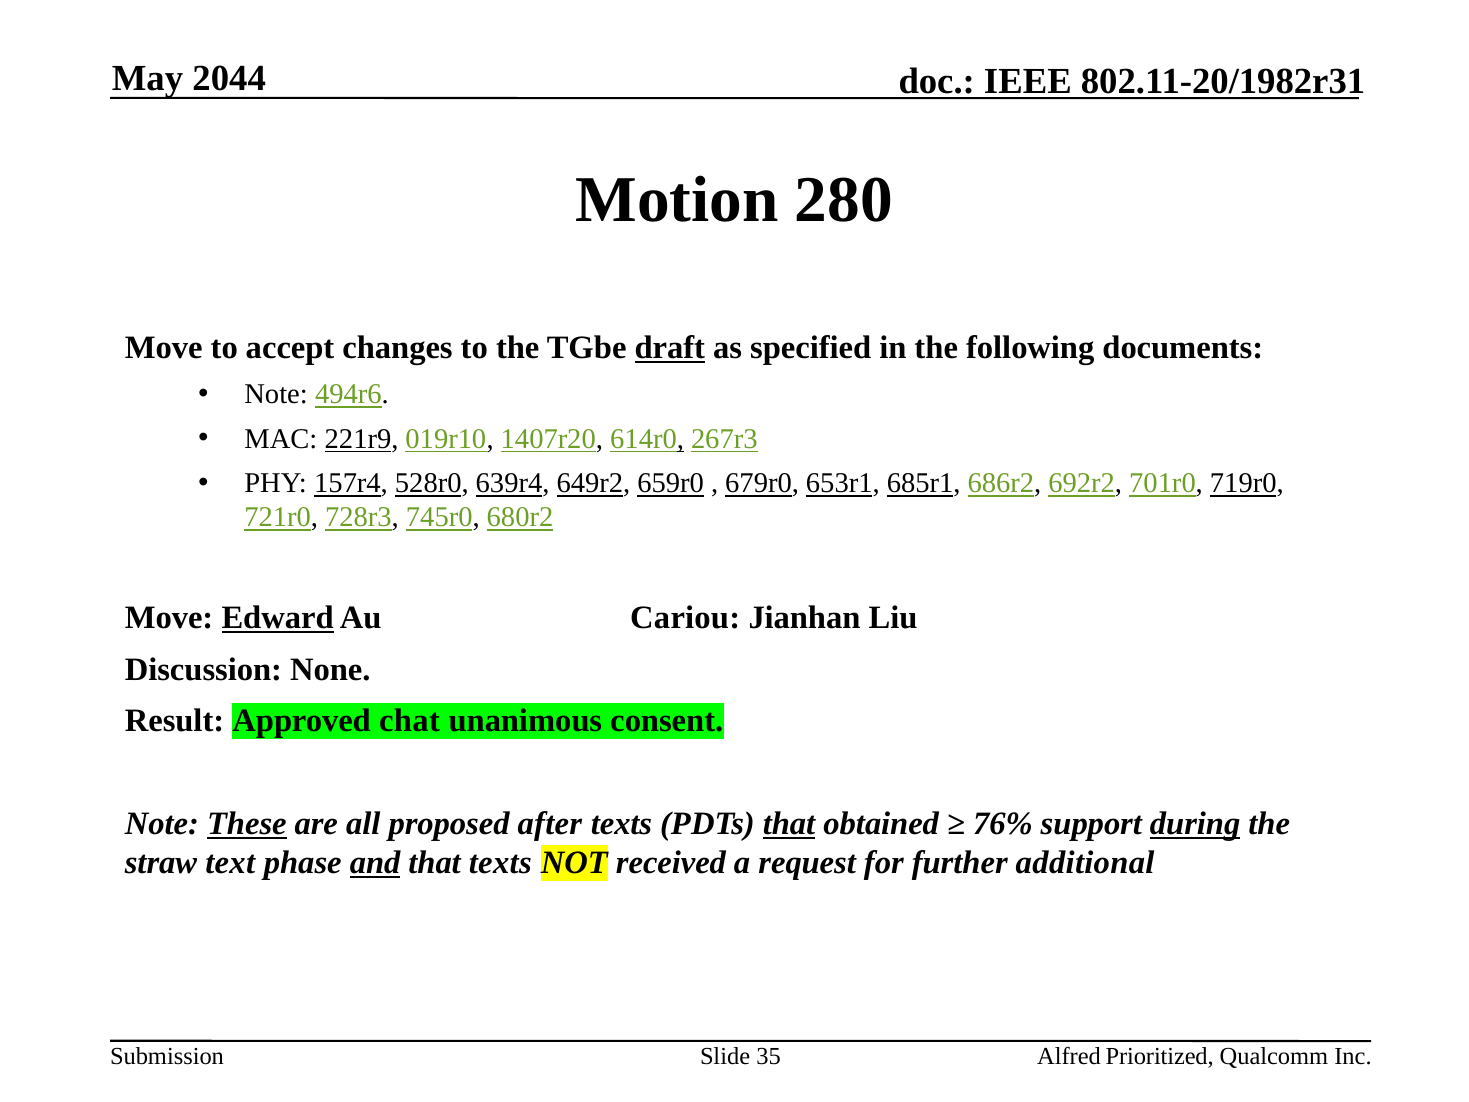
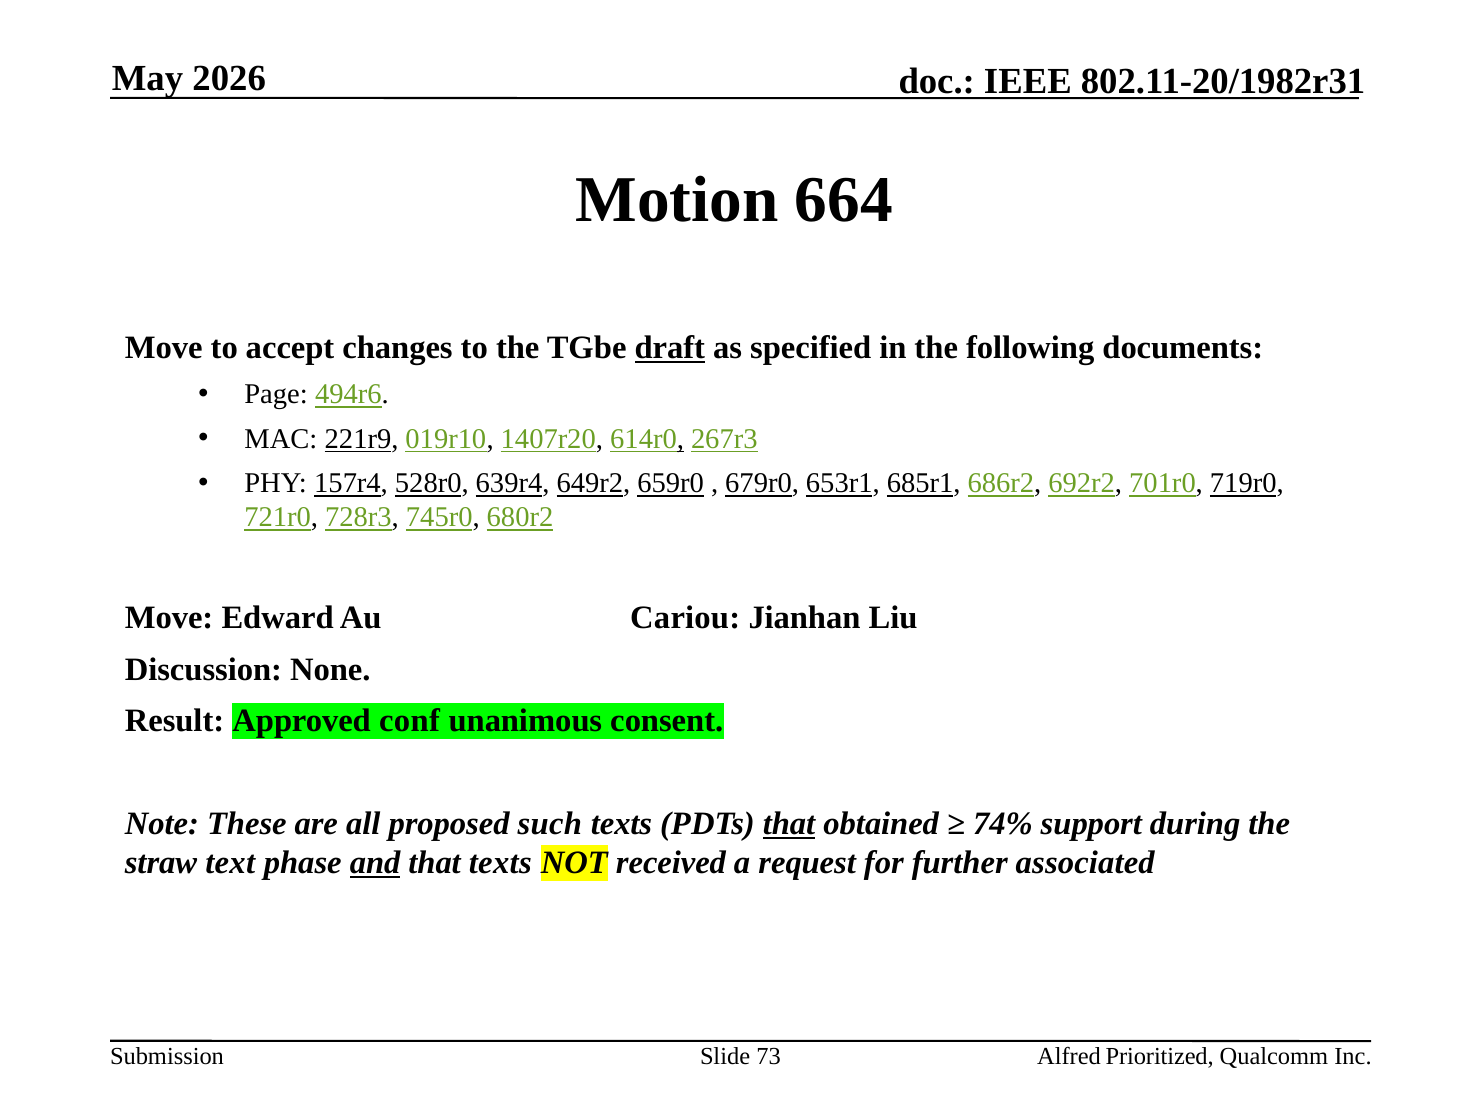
2044: 2044 -> 2026
280: 280 -> 664
Note at (276, 394): Note -> Page
Edward underline: present -> none
chat: chat -> conf
These underline: present -> none
after: after -> such
76%: 76% -> 74%
during underline: present -> none
additional: additional -> associated
35: 35 -> 73
